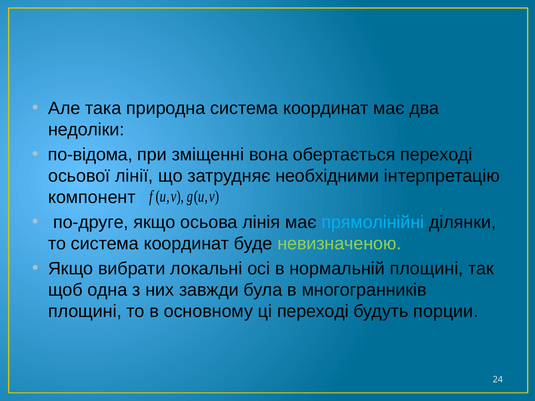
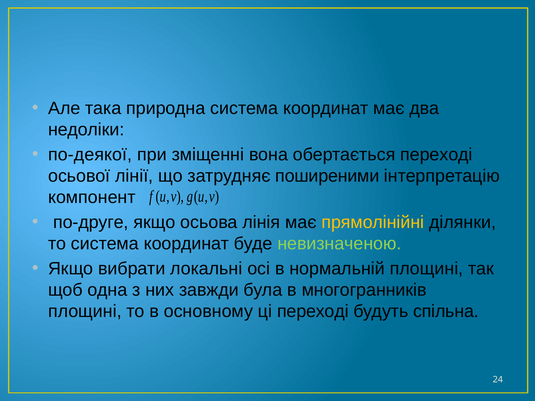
по-відома: по-відома -> по-деякої
необхідними: необхідними -> поширеними
прямолінійні colour: light blue -> yellow
порции: порции -> спільна
